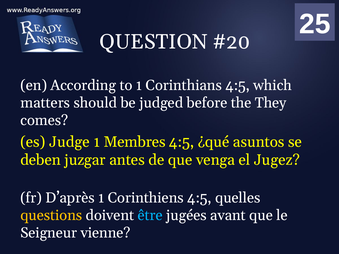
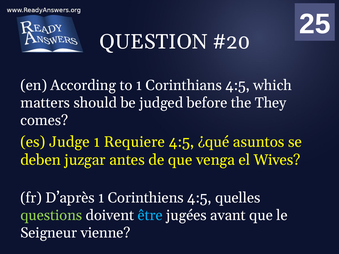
Membres: Membres -> Requiere
Jugez: Jugez -> Wives
questions colour: yellow -> light green
